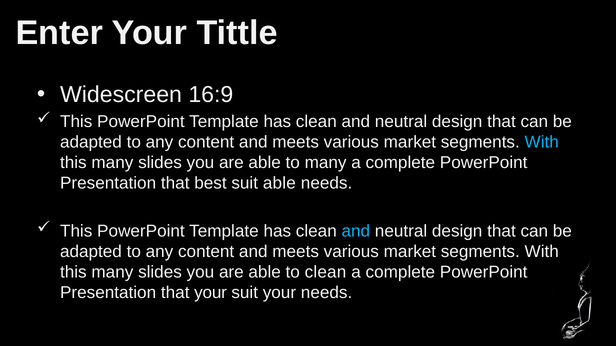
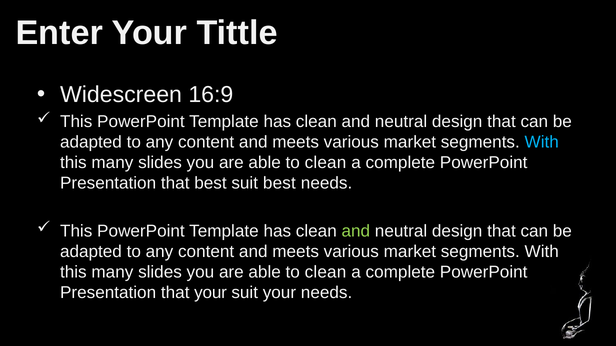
many at (326, 163): many -> clean
suit able: able -> best
and at (356, 231) colour: light blue -> light green
